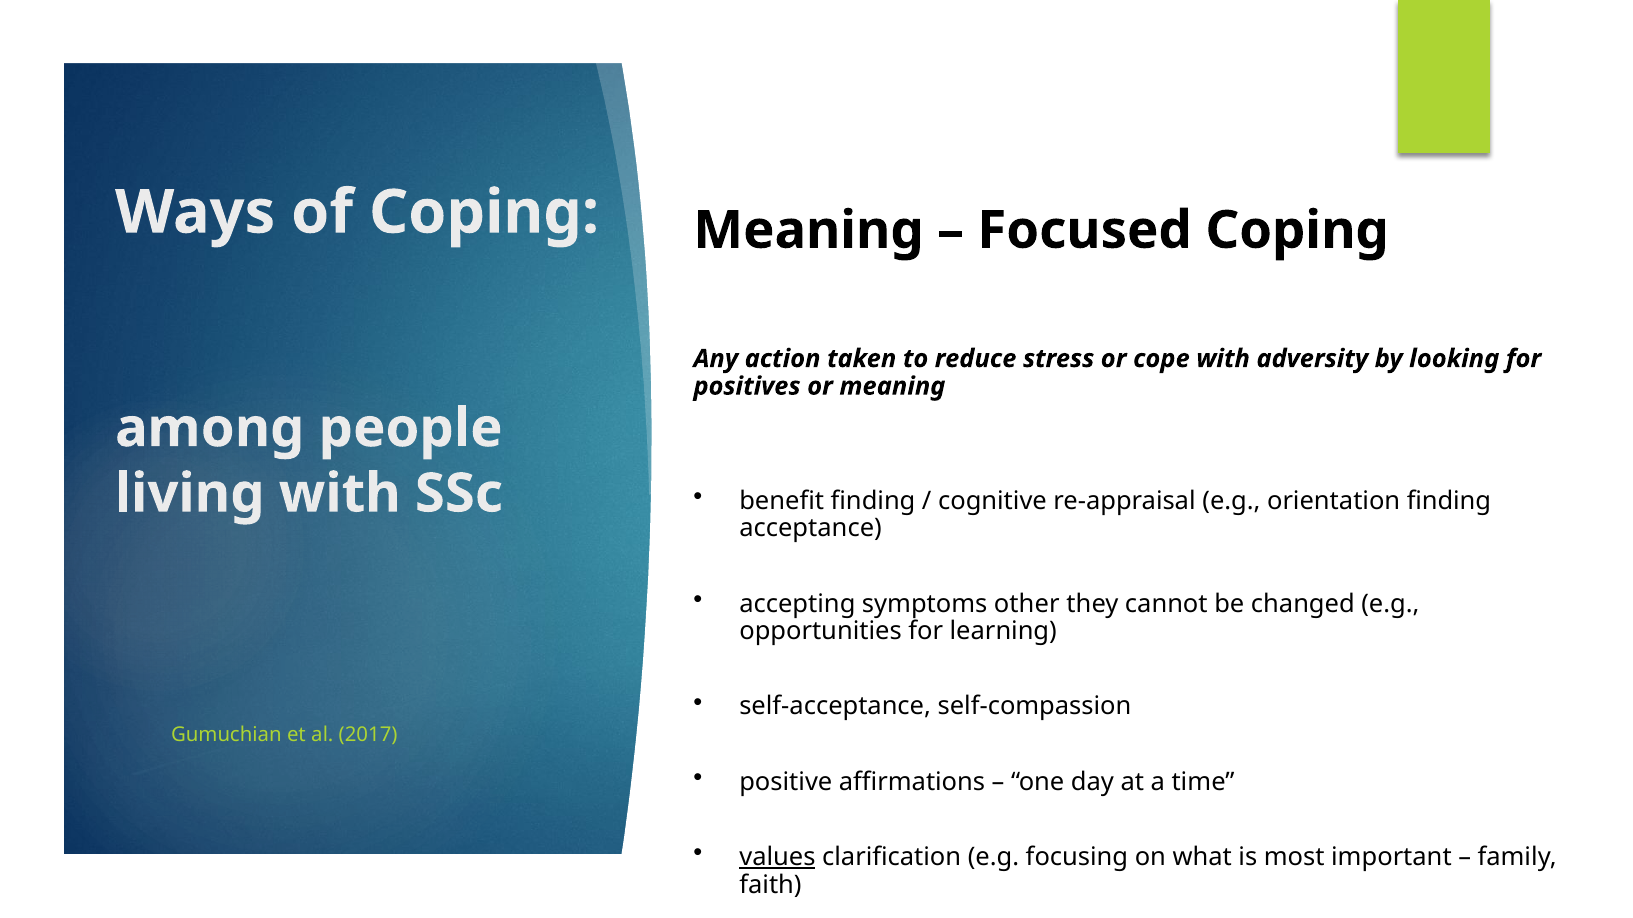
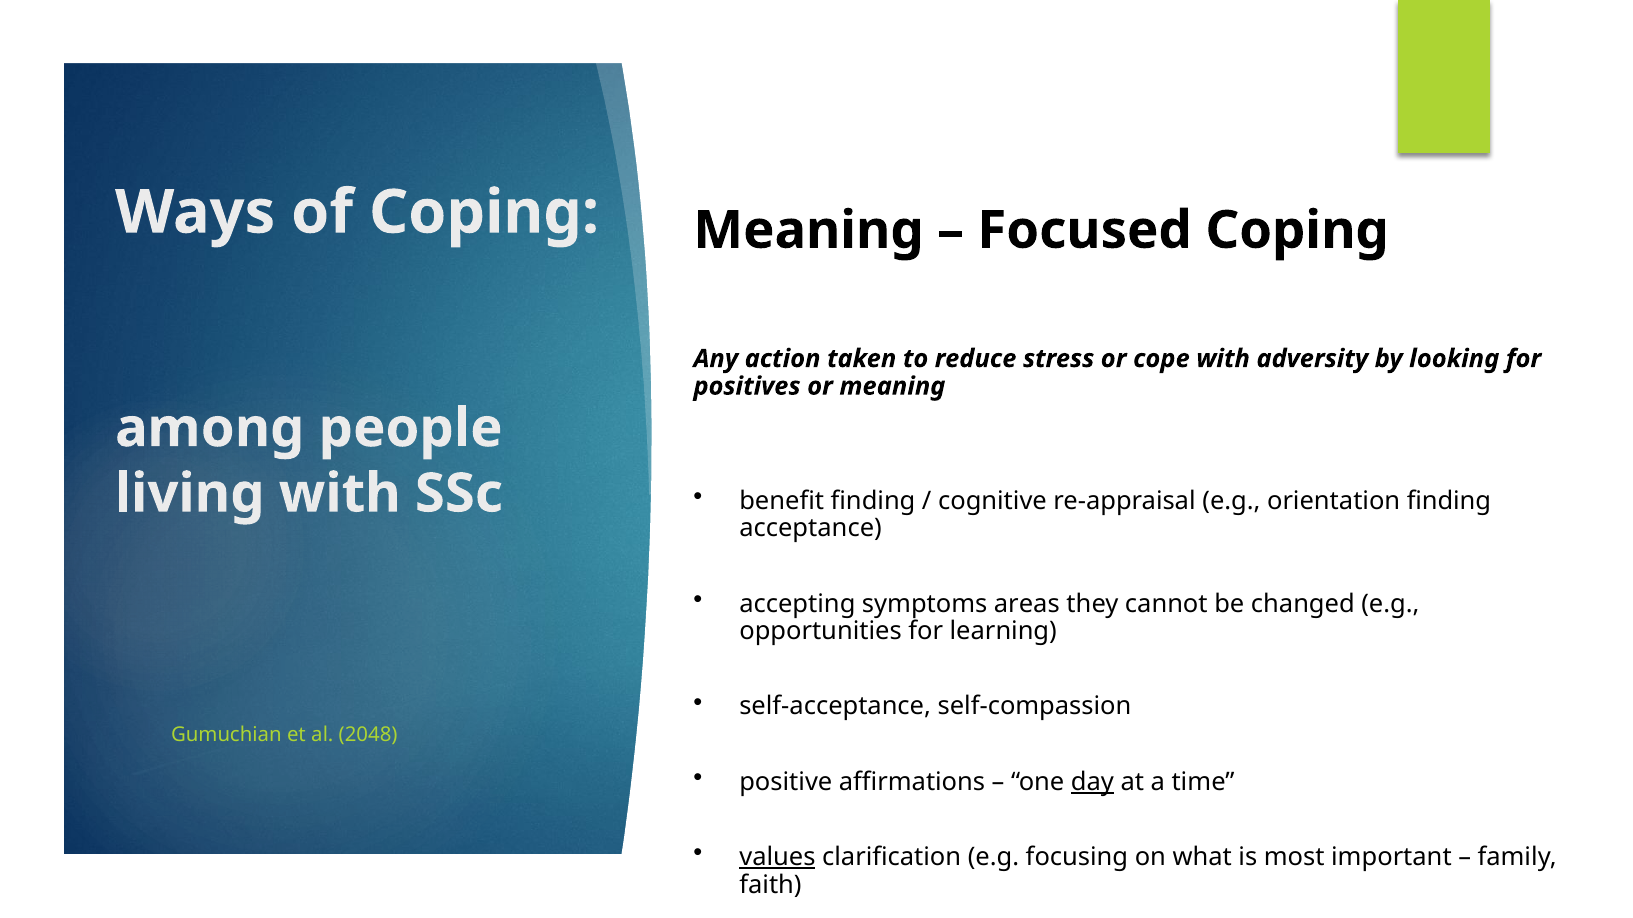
other: other -> areas
2017: 2017 -> 2048
day underline: none -> present
